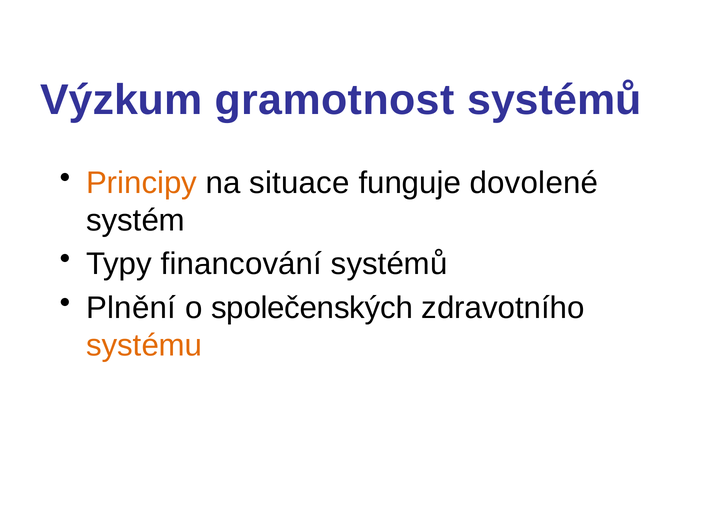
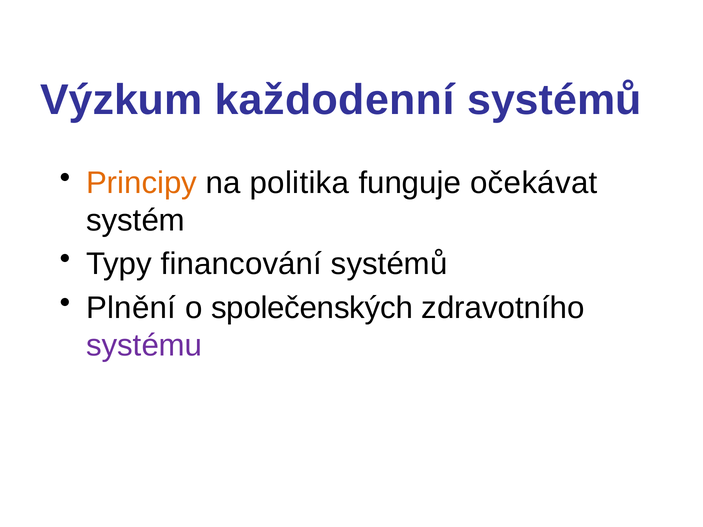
gramotnost: gramotnost -> každodenní
situace: situace -> politika
dovolené: dovolené -> očekávat
systému colour: orange -> purple
